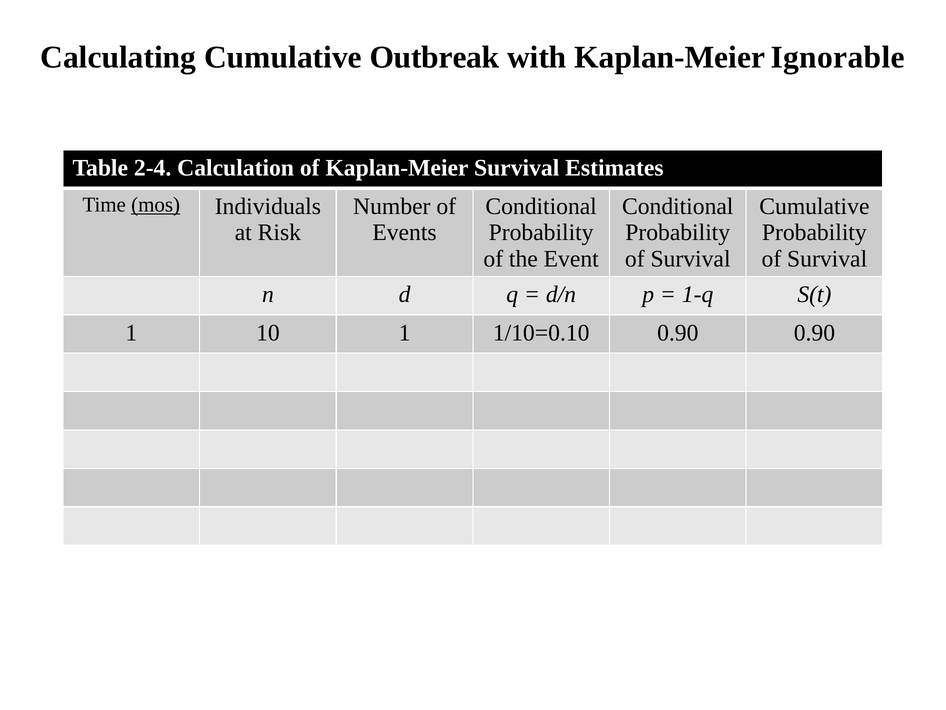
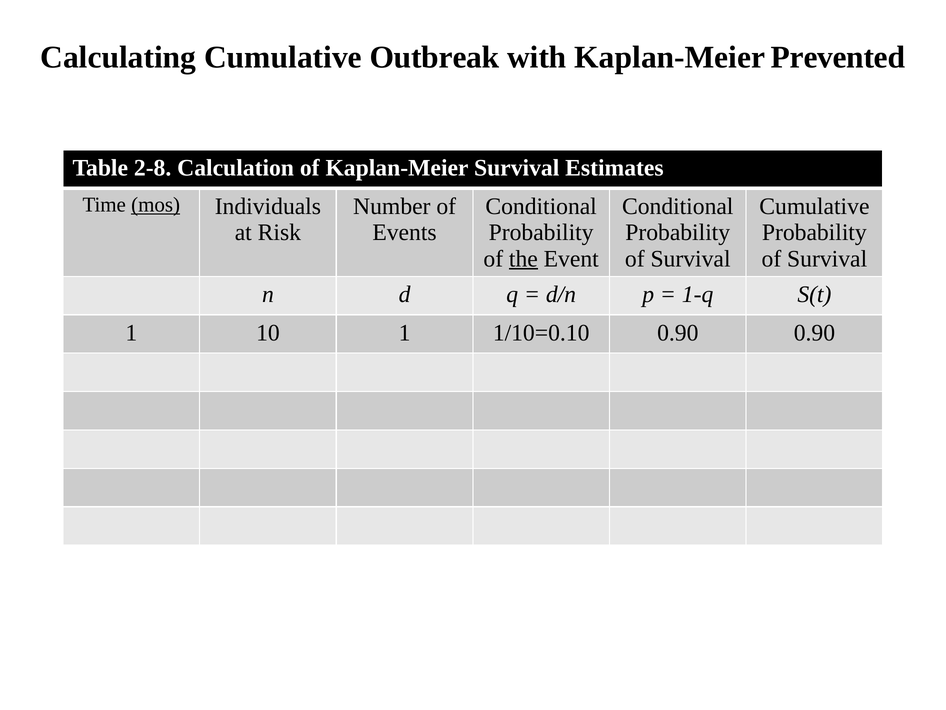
Ignorable: Ignorable -> Prevented
2-4: 2-4 -> 2-8
the underline: none -> present
